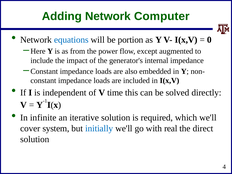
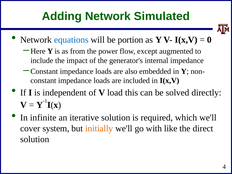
Computer: Computer -> Simulated
time: time -> load
initially colour: blue -> orange
real: real -> like
